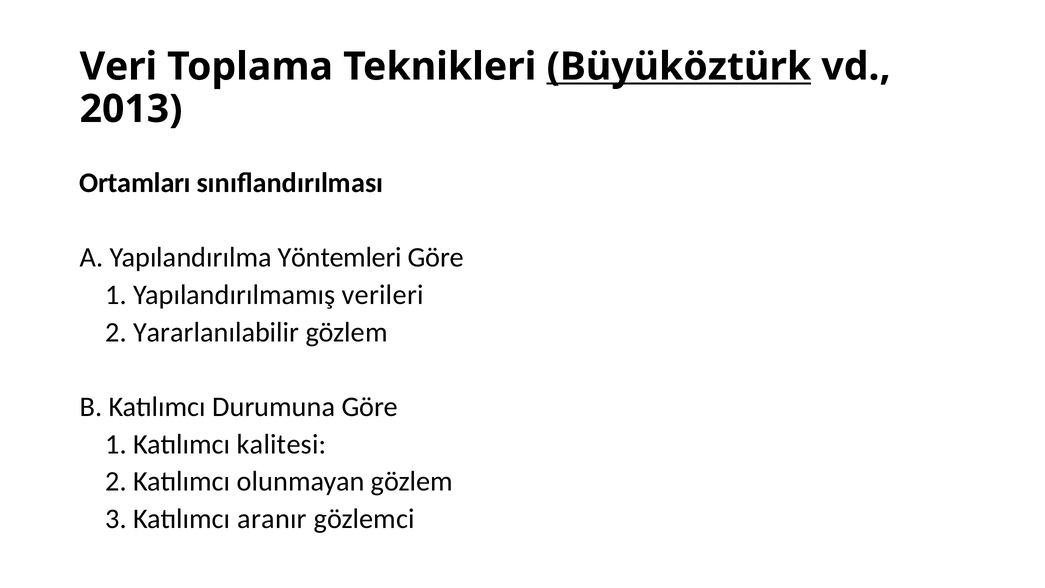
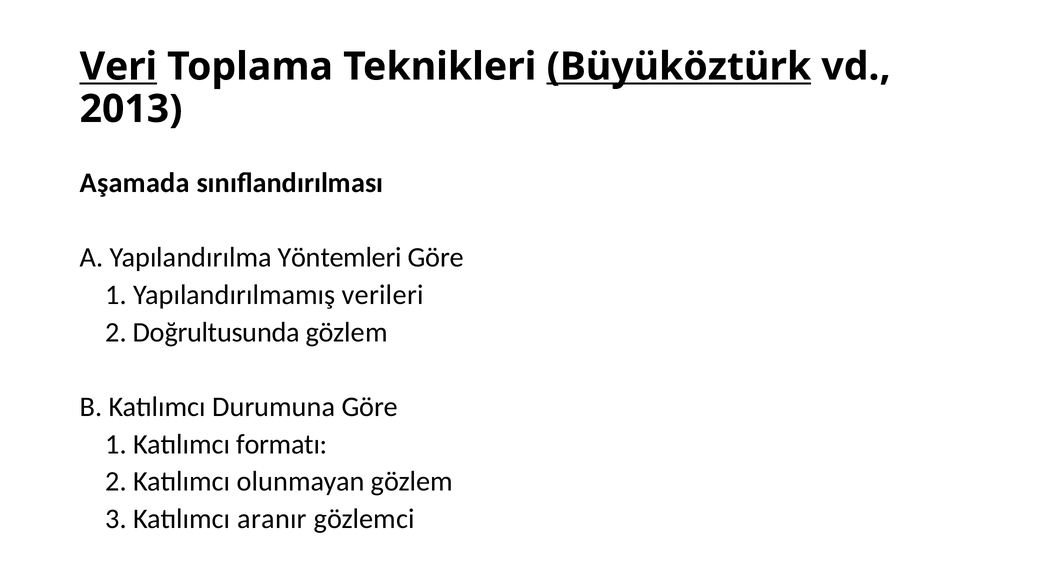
Veri underline: none -> present
Ortamları: Ortamları -> Aşamada
Yararlanılabilir: Yararlanılabilir -> Doğrultusunda
kalitesi: kalitesi -> formatı
